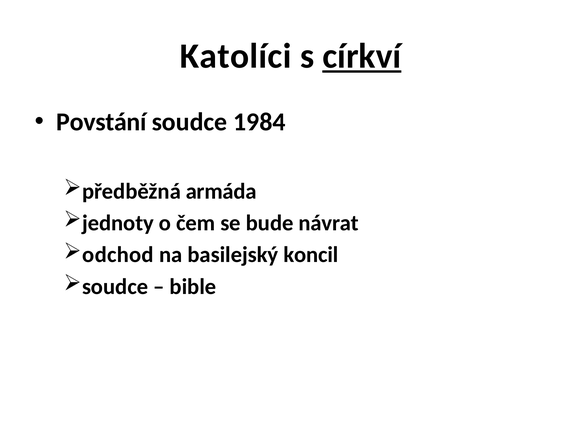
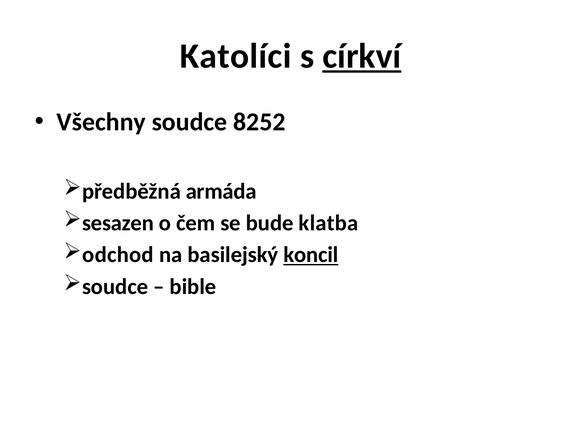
Povstání: Povstání -> Všechny
1984: 1984 -> 8252
jednoty: jednoty -> sesazen
návrat: návrat -> klatba
koncil underline: none -> present
